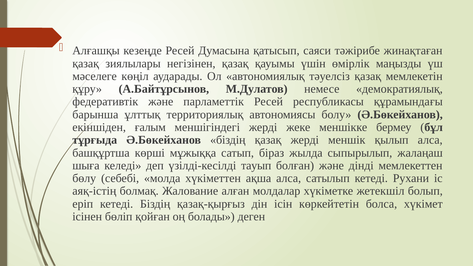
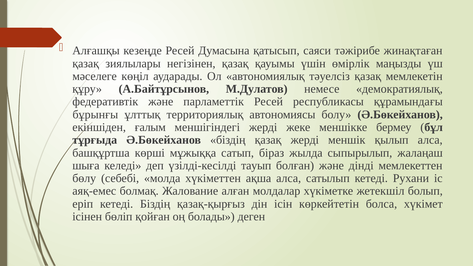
барынша: барынша -> бұрынғы
аяқ-істің: аяқ-істің -> аяқ-емес
